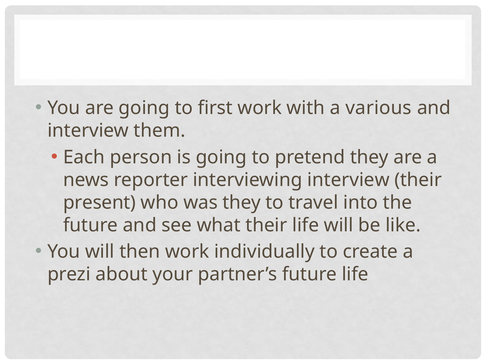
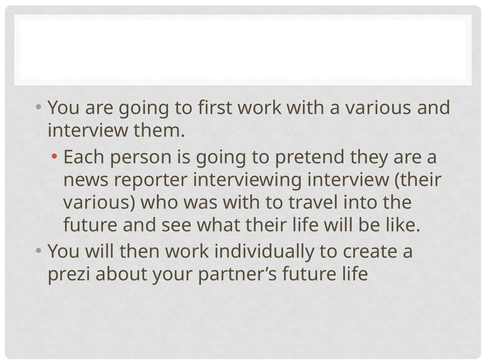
present at (100, 203): present -> various
was they: they -> with
